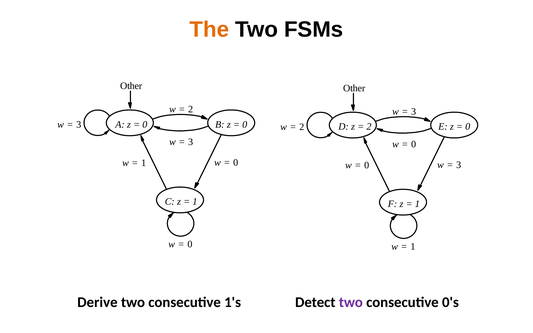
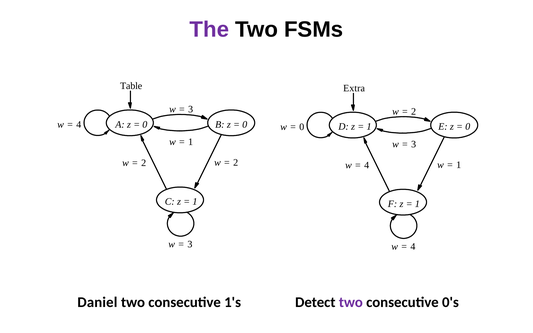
The colour: orange -> purple
Other at (131, 86): Other -> Table
Other at (354, 88): Other -> Extra
2 at (191, 109): 2 -> 3
3 at (414, 112): 3 -> 2
3 at (79, 125): 3 -> 4
2 at (369, 127): 2 -> 1
2 at (302, 127): 2 -> 0
3 at (191, 142): 3 -> 1
0 at (414, 144): 0 -> 3
1 at (144, 163): 1 -> 2
0 at (236, 163): 0 -> 2
0 at (367, 165): 0 -> 4
3 at (459, 165): 3 -> 1
0 at (190, 244): 0 -> 3
1 at (413, 247): 1 -> 4
Derive: Derive -> Daniel
